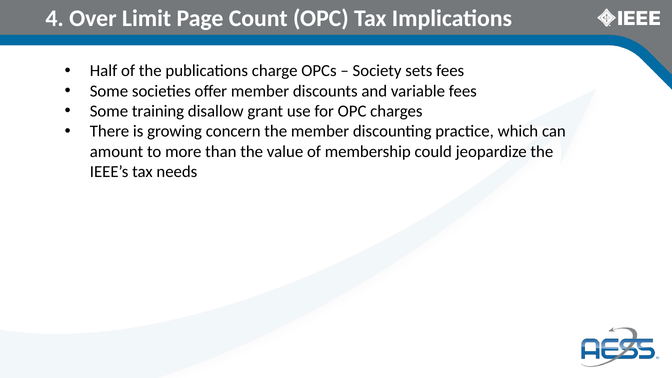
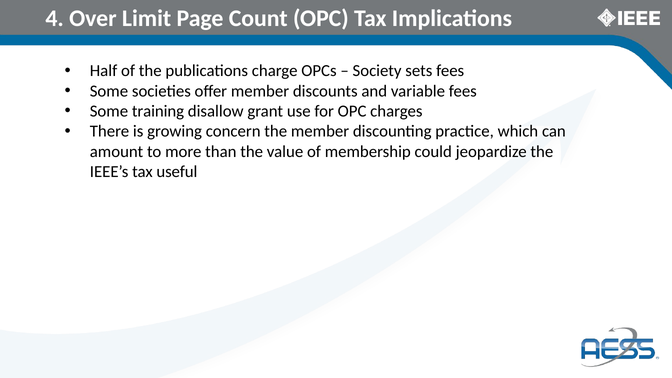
needs: needs -> useful
